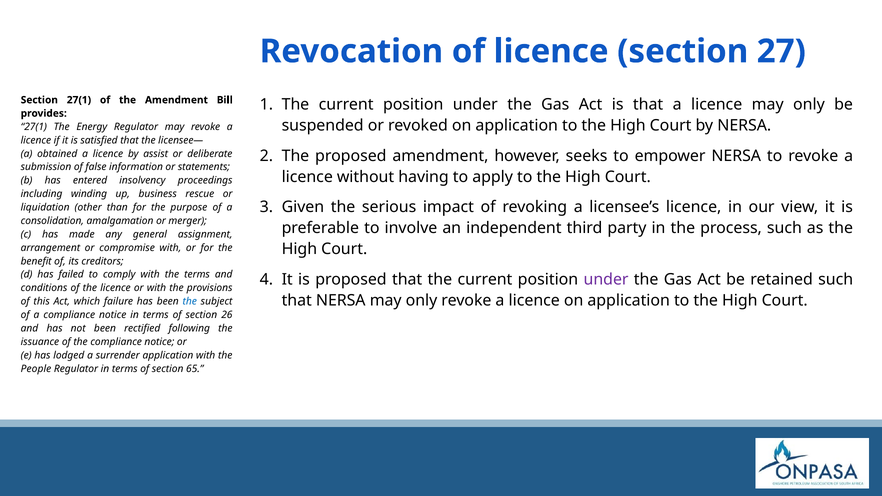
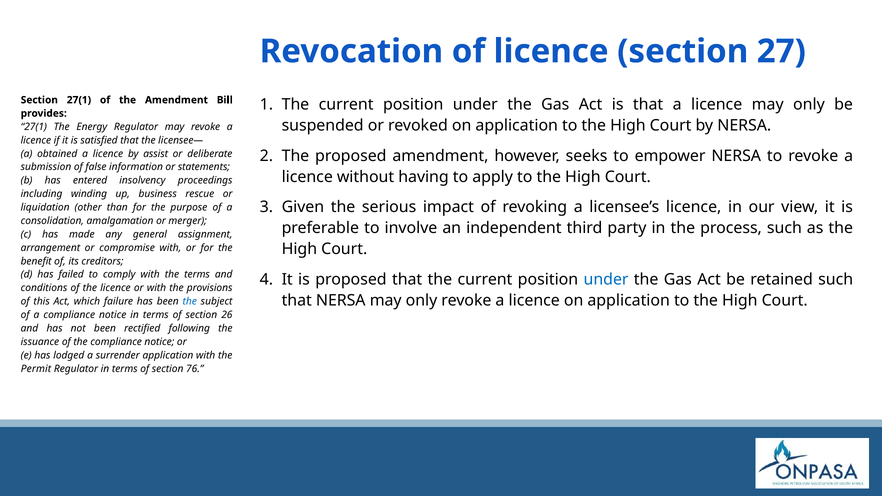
under at (606, 279) colour: purple -> blue
People: People -> Permit
65: 65 -> 76
